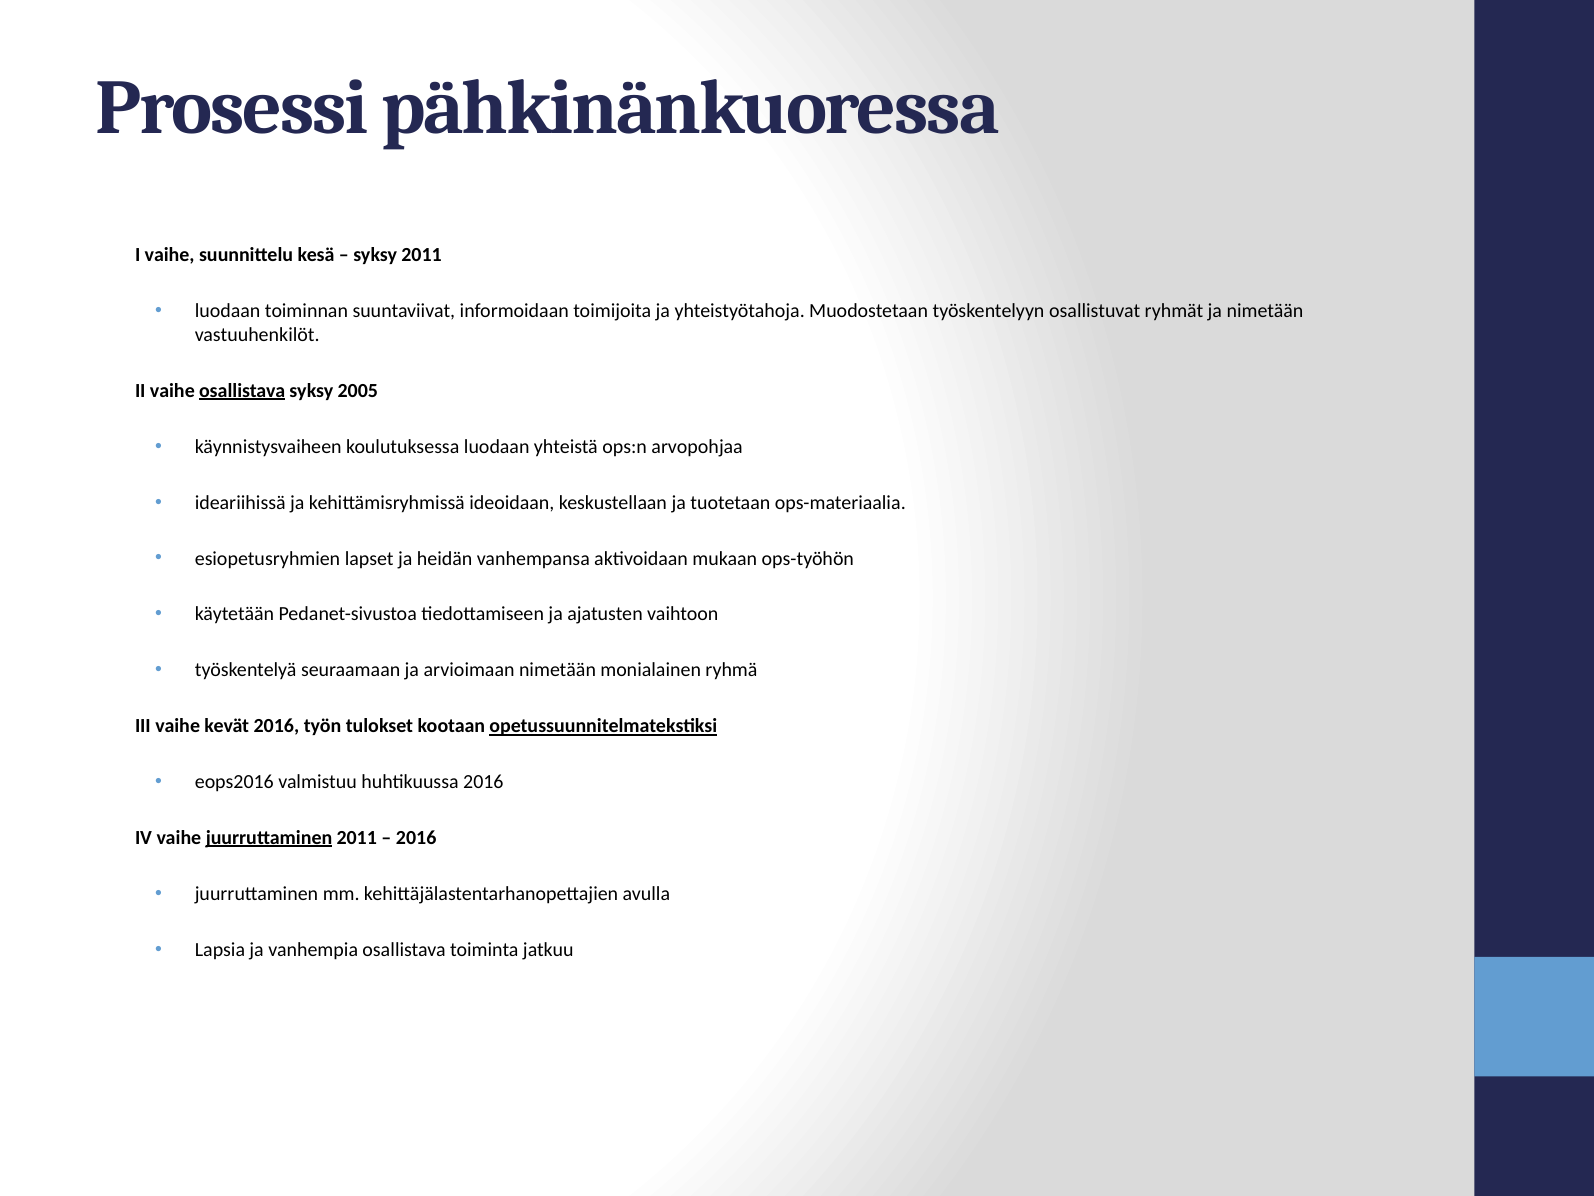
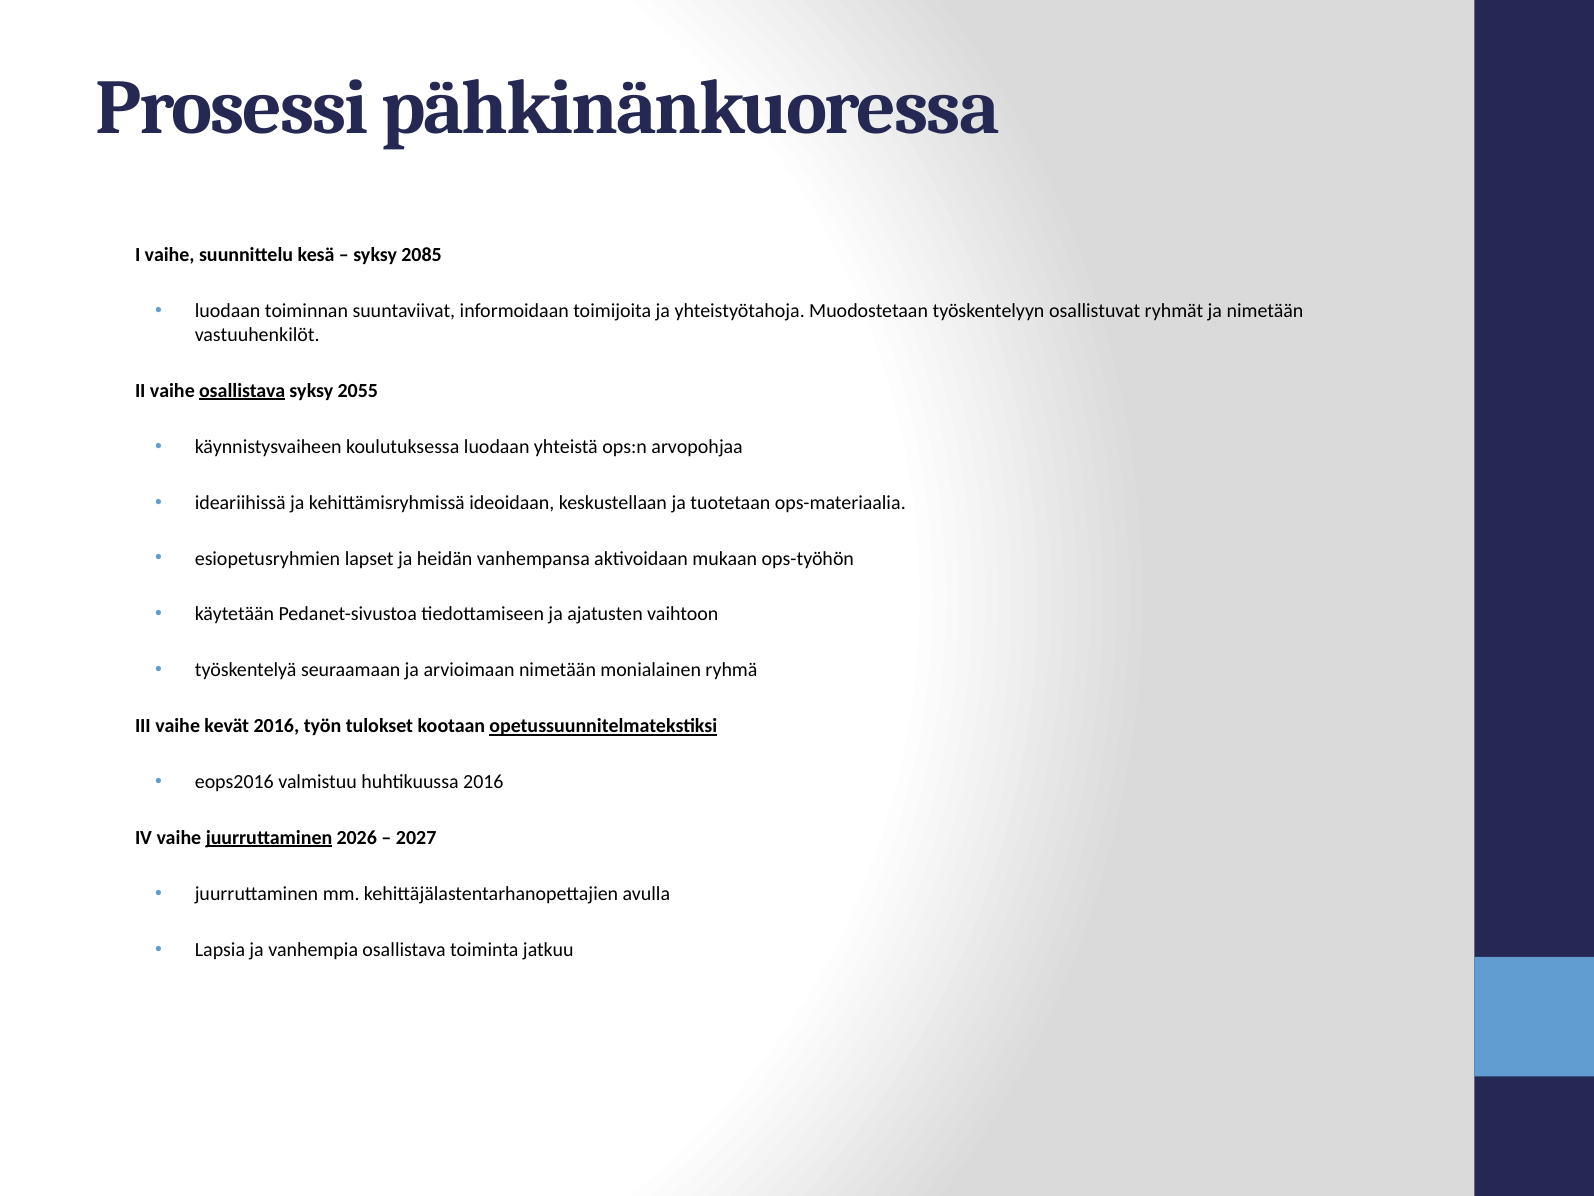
syksy 2011: 2011 -> 2085
2005: 2005 -> 2055
juurruttaminen 2011: 2011 -> 2026
2016 at (416, 838): 2016 -> 2027
